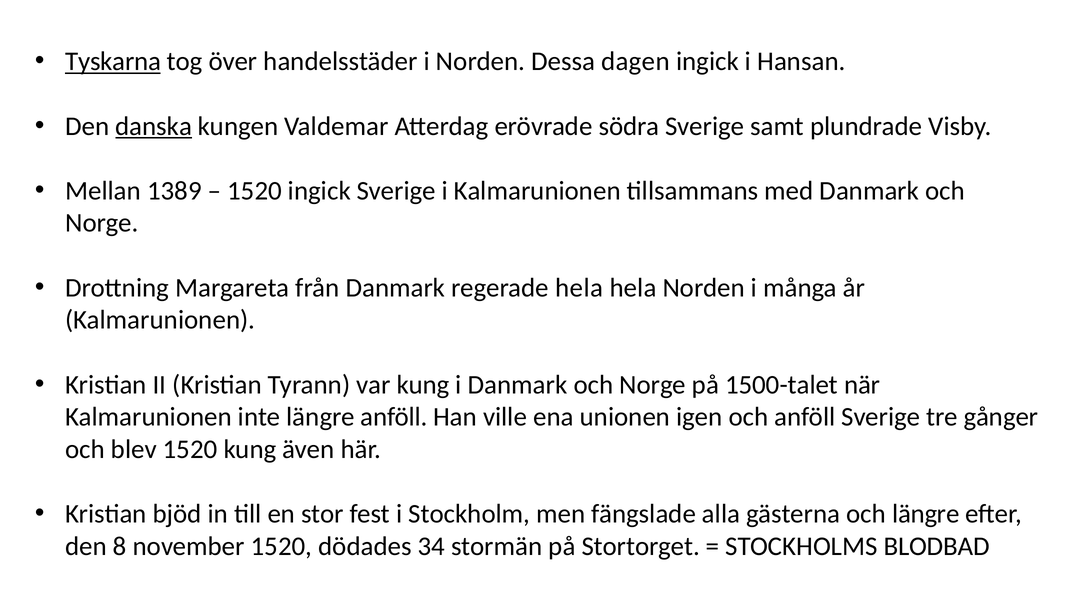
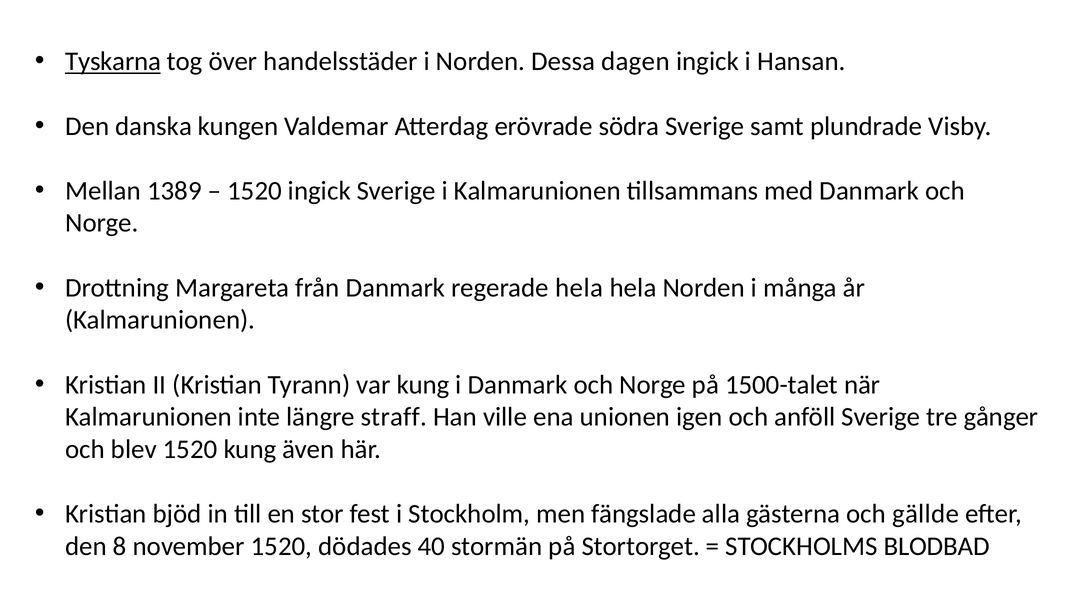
danska underline: present -> none
längre anföll: anföll -> straff
och längre: längre -> gällde
34: 34 -> 40
